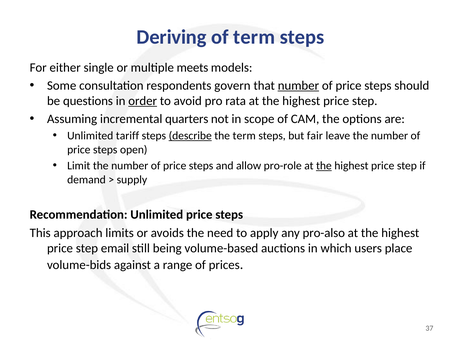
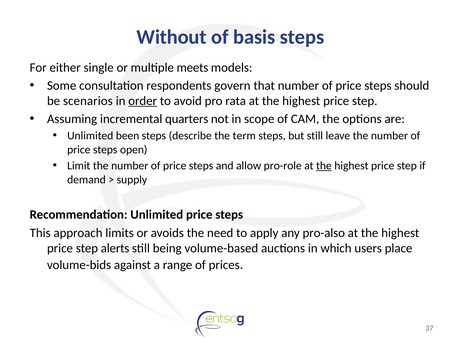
Deriving: Deriving -> Without
of term: term -> basis
number at (298, 85) underline: present -> none
questions: questions -> scenarios
tariff: tariff -> been
describe underline: present -> none
but fair: fair -> still
email: email -> alerts
